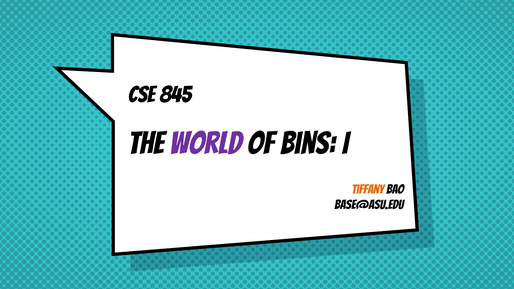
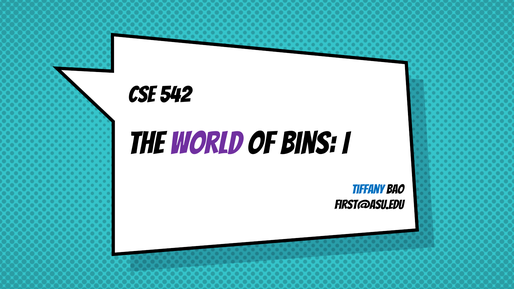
845: 845 -> 542
Tiffany colour: orange -> blue
base@asu.edu: base@asu.edu -> first@asu.edu
